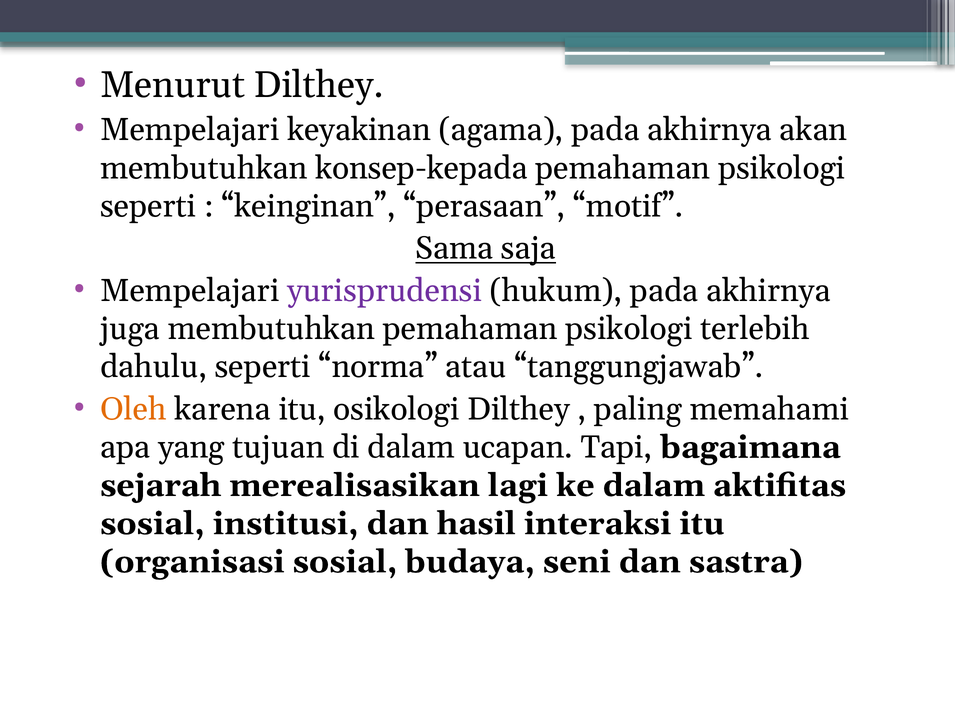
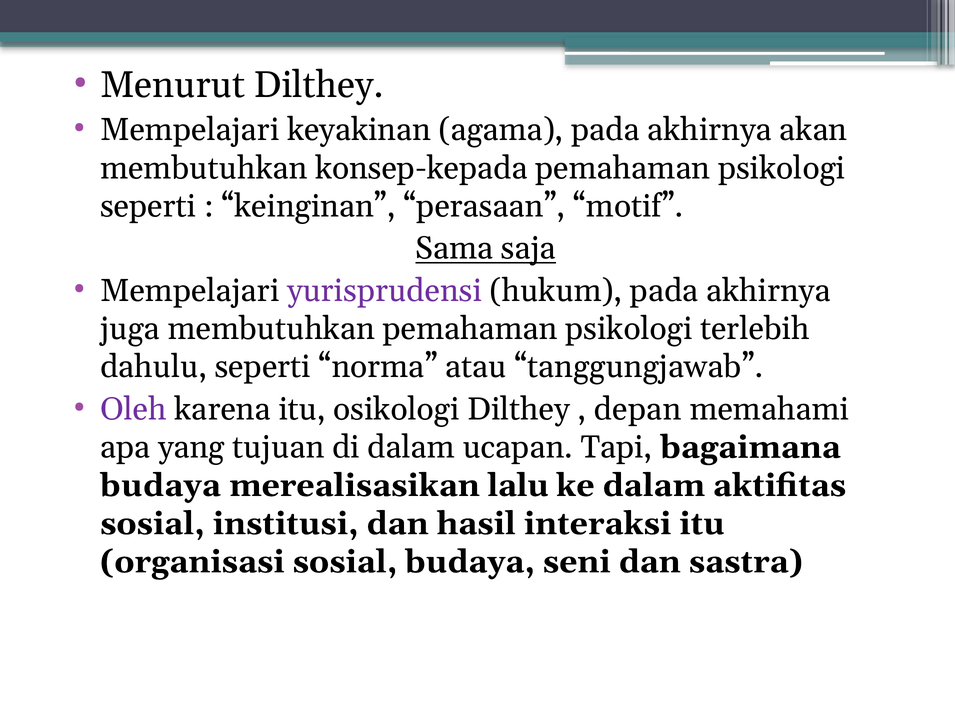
Oleh colour: orange -> purple
paling: paling -> depan
sejarah at (161, 486): sejarah -> budaya
lagi: lagi -> lalu
